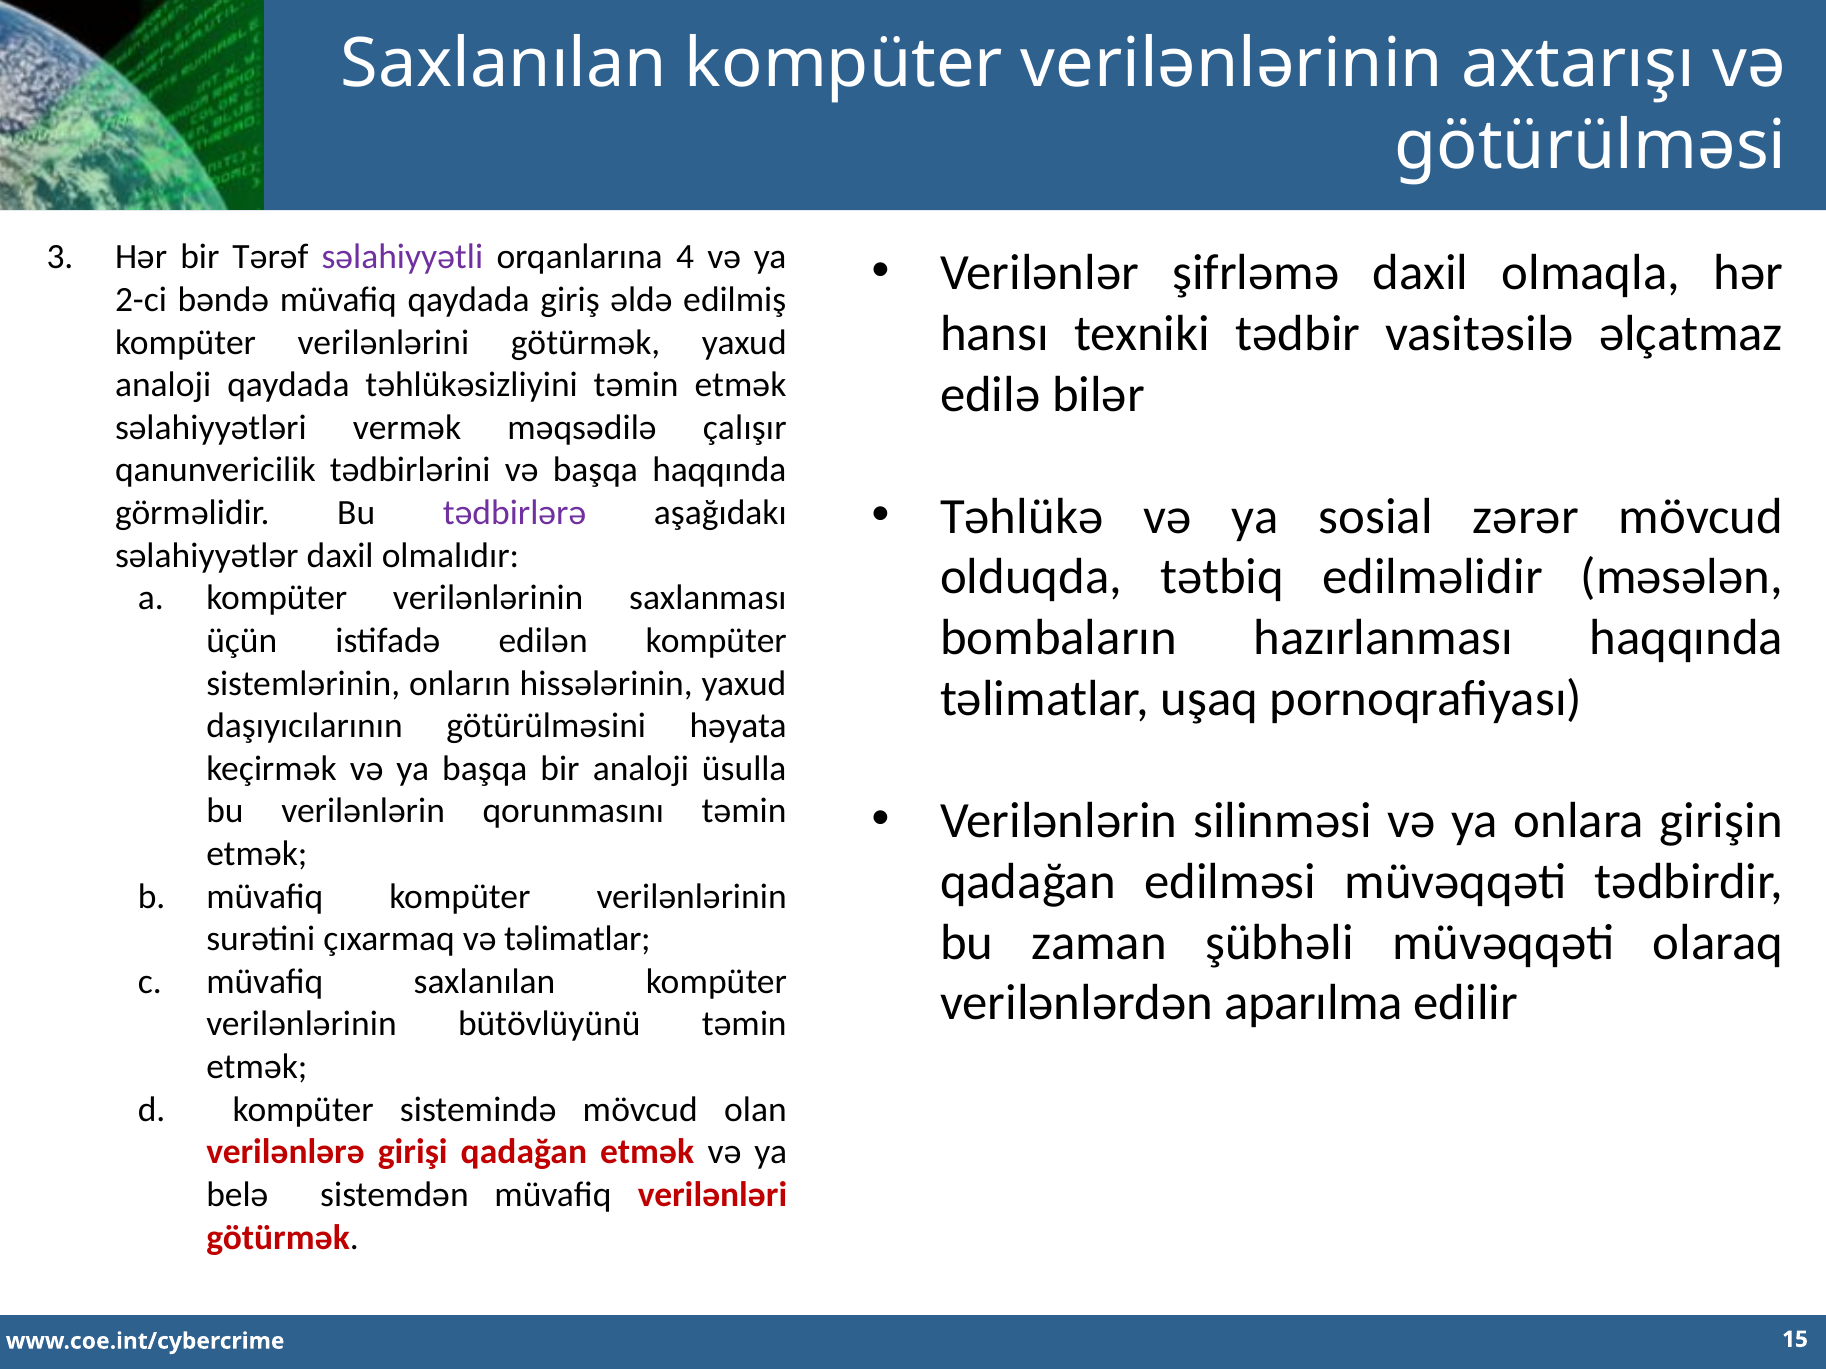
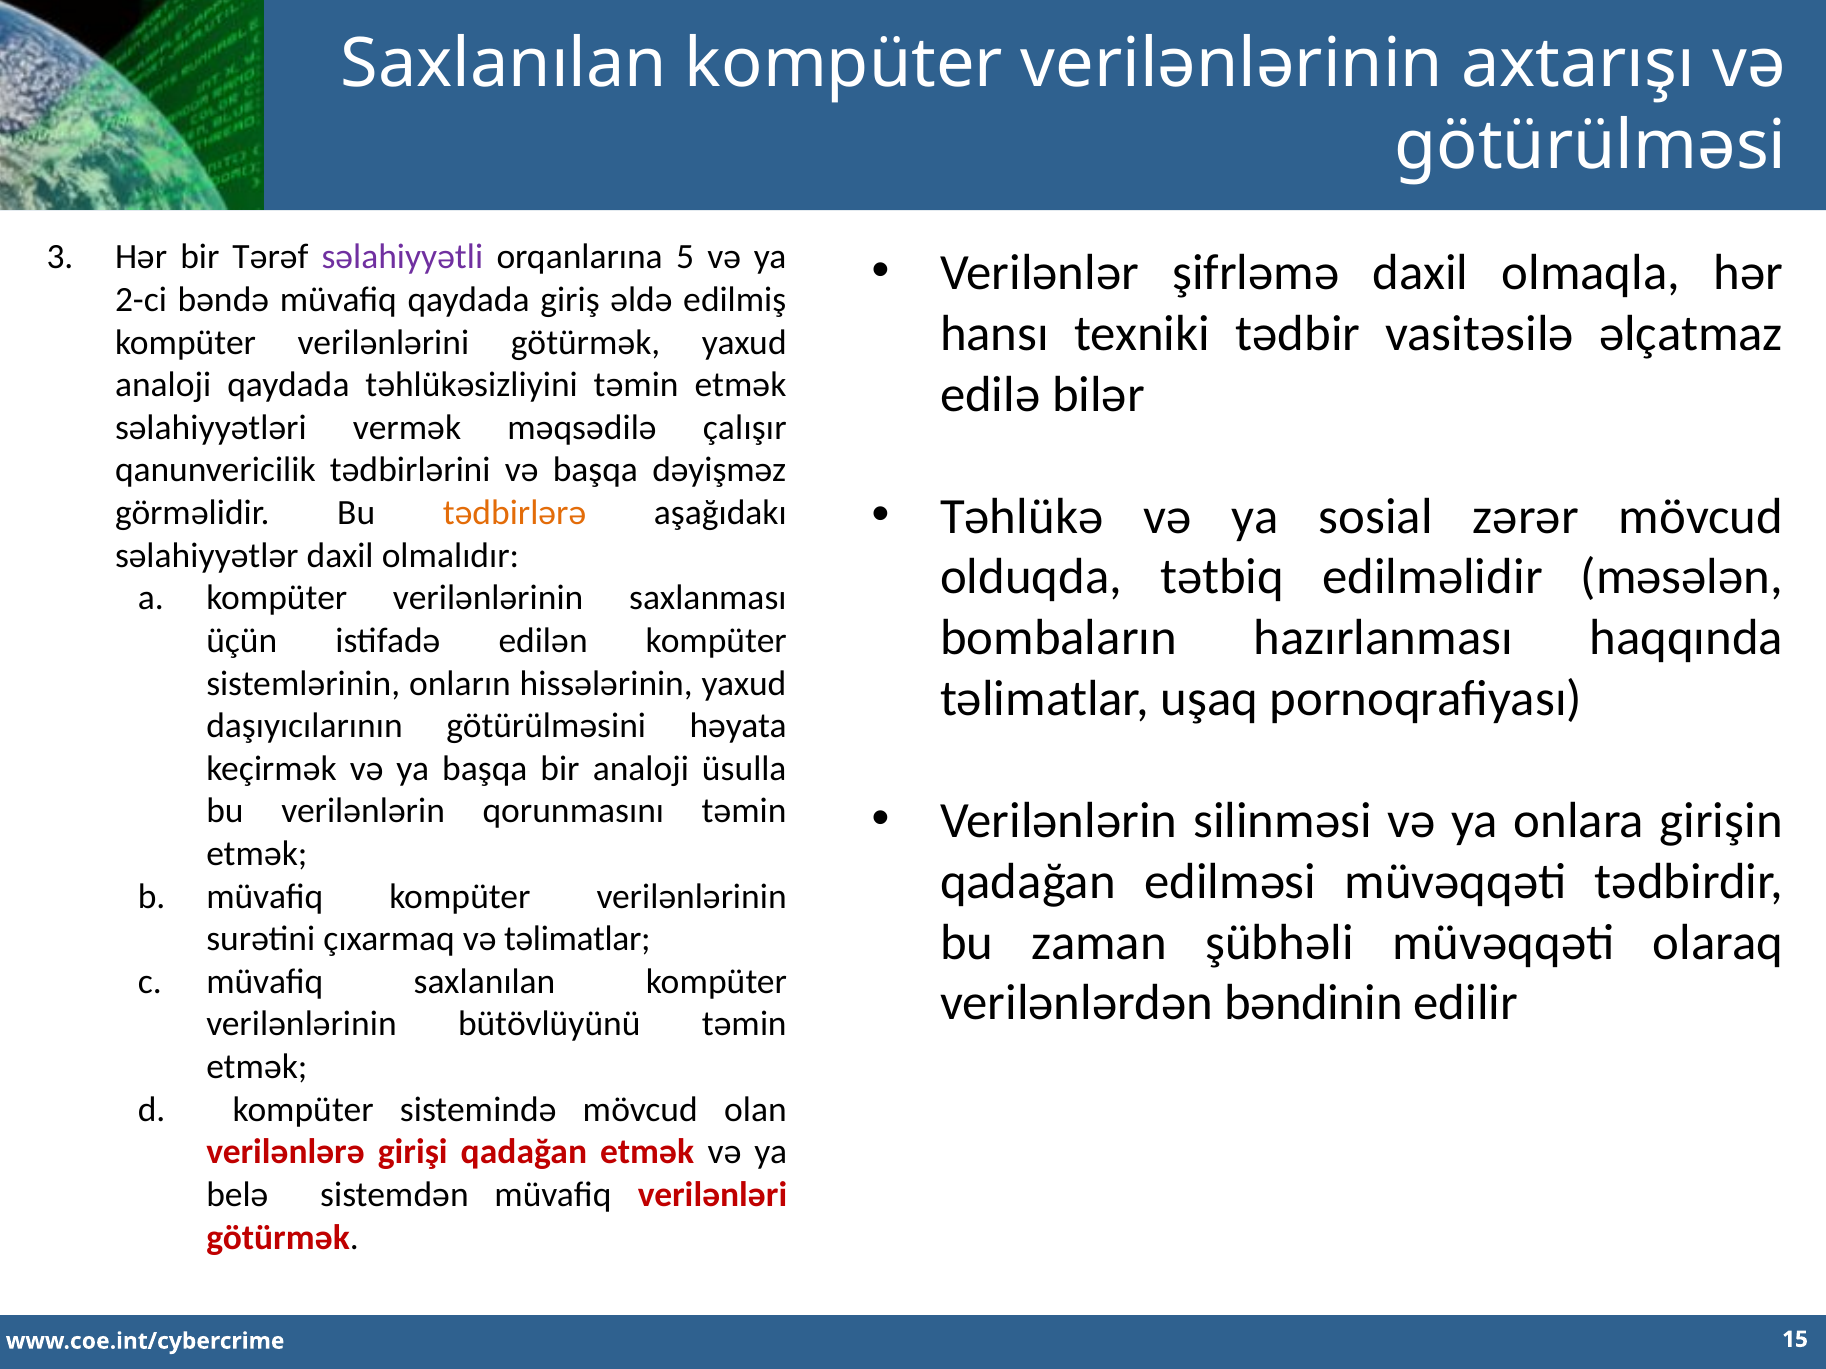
4: 4 -> 5
başqa haqqında: haqqında -> dəyişməz
tədbirlərə colour: purple -> orange
aparılma: aparılma -> bəndinin
